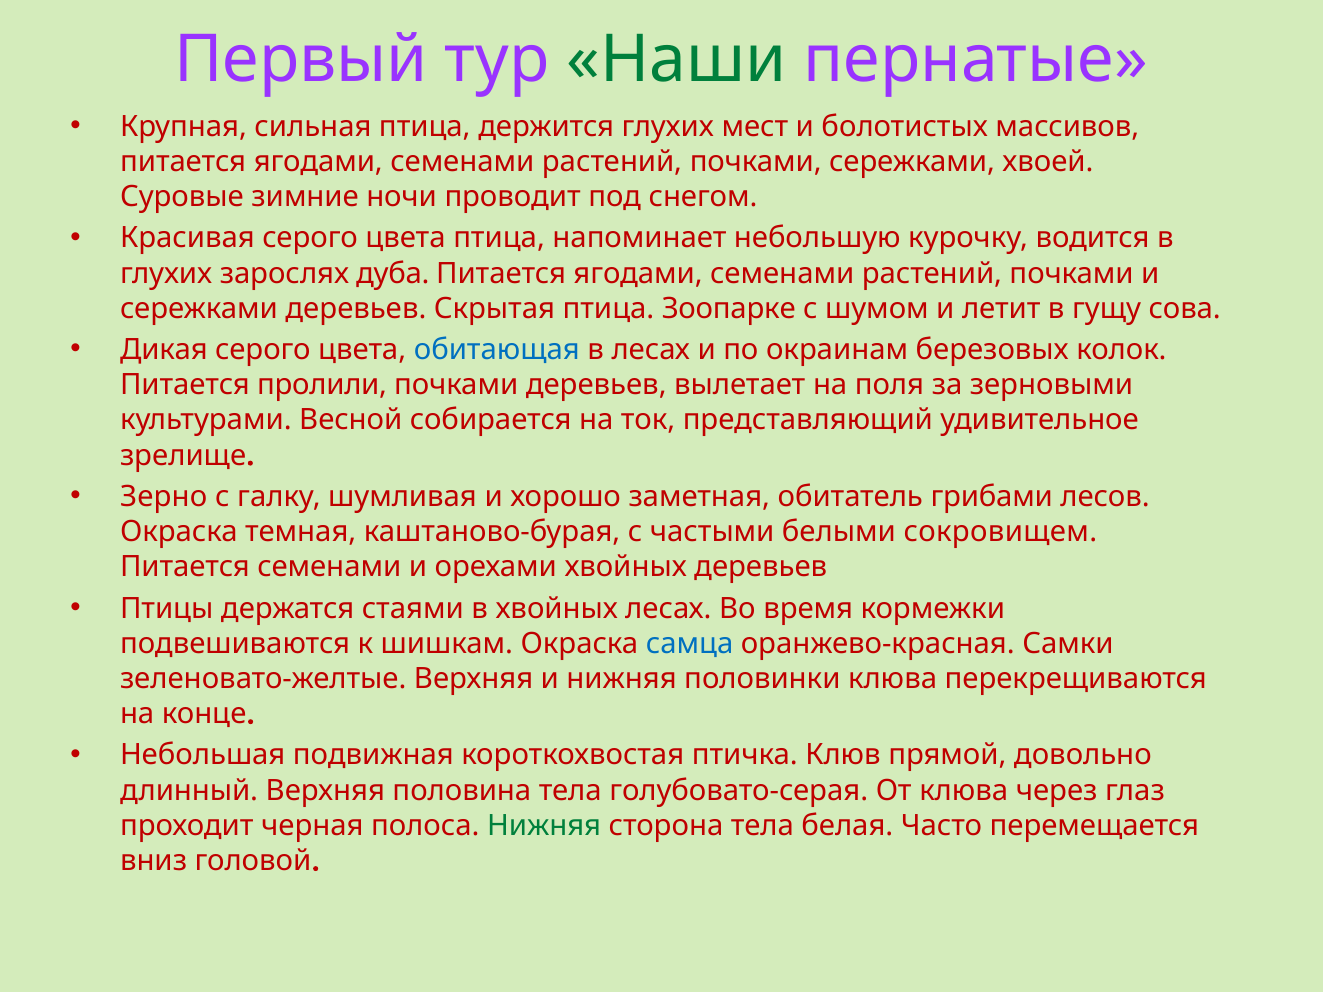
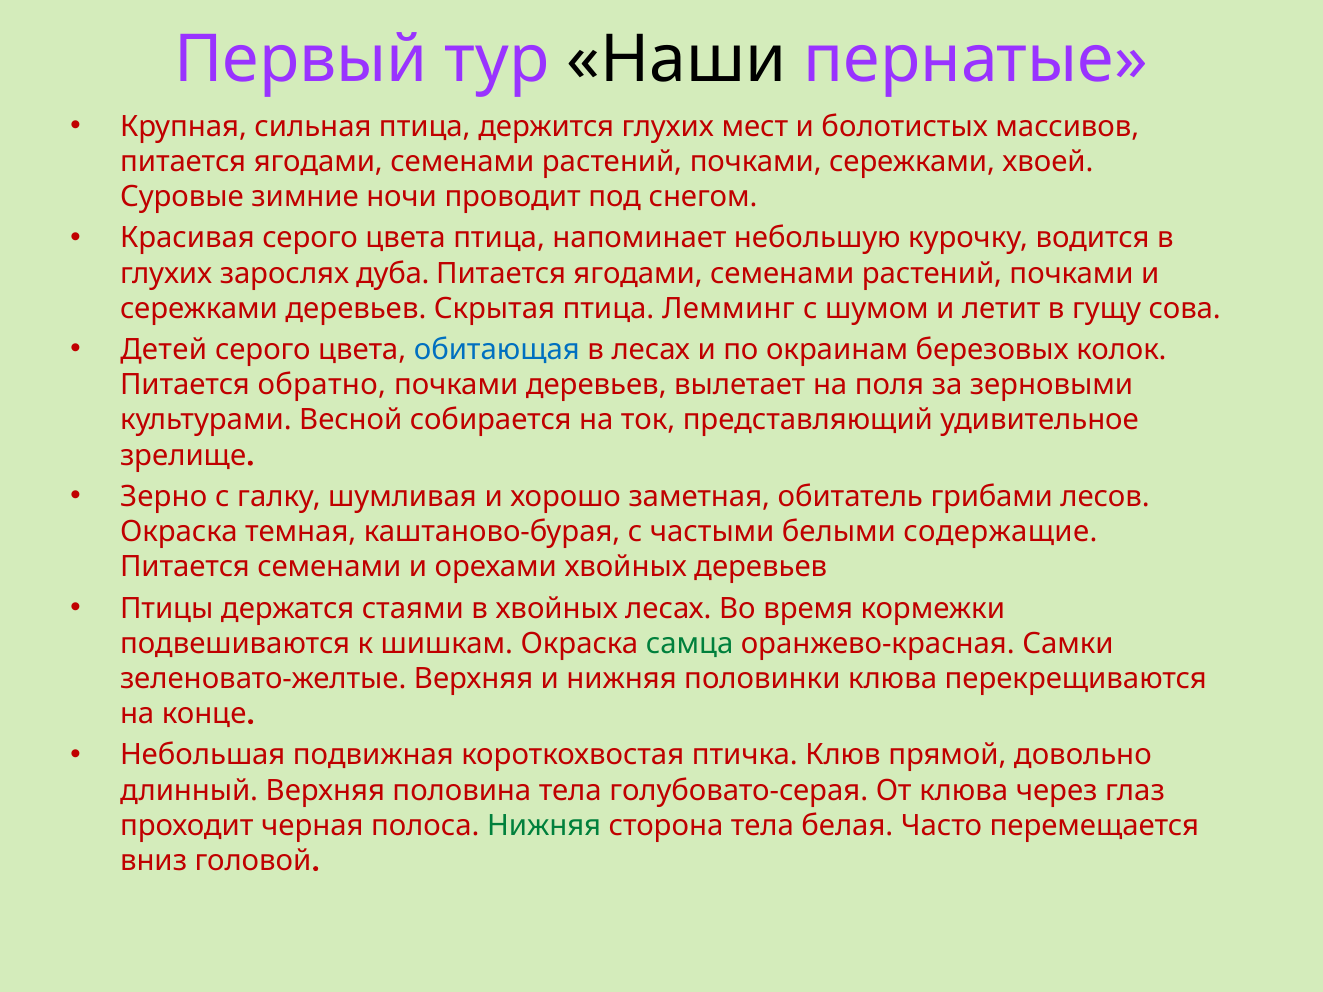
Наши colour: green -> black
Зоопарке: Зоопарке -> Лемминг
Дикая: Дикая -> Детей
пролили: пролили -> обратно
сокровищем: сокровищем -> содержащие
самца colour: blue -> green
